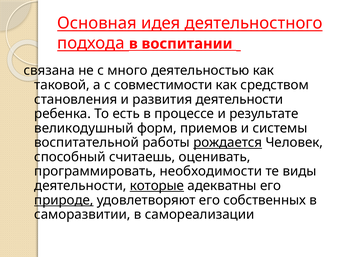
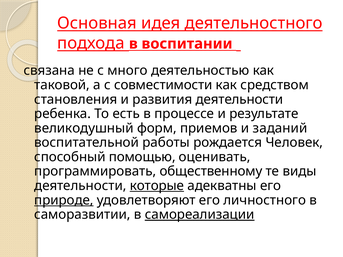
системы: системы -> заданий
рождается underline: present -> none
считаешь: считаешь -> помощью
необходимости: необходимости -> общественному
собственных: собственных -> личностного
самореализации underline: none -> present
